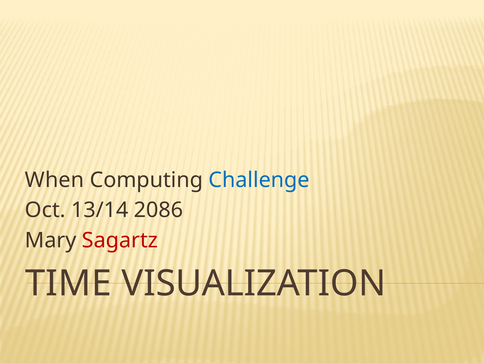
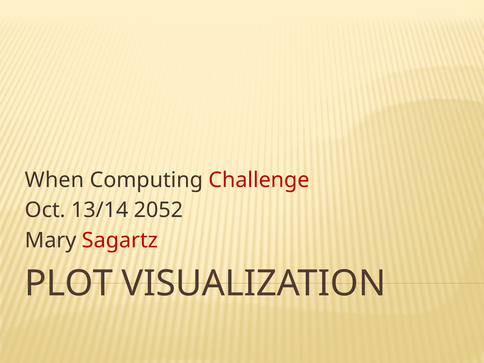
Challenge colour: blue -> red
2086: 2086 -> 2052
TIME: TIME -> PLOT
